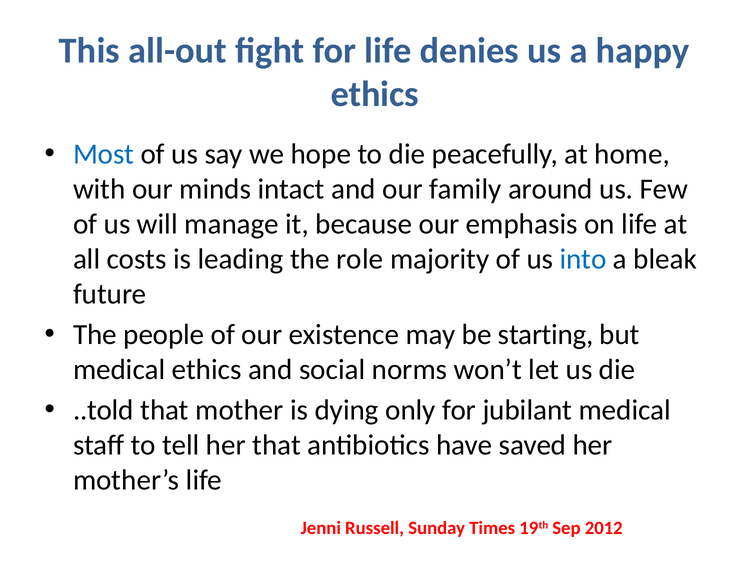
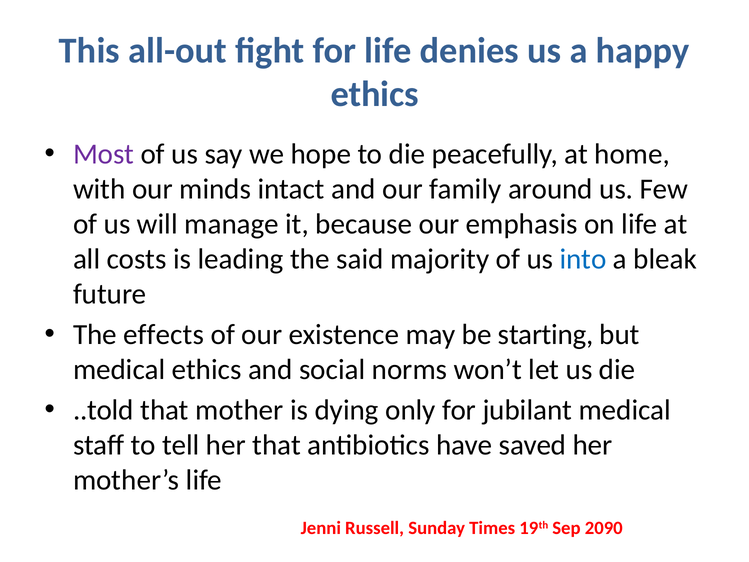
Most colour: blue -> purple
role: role -> said
people: people -> effects
2012: 2012 -> 2090
